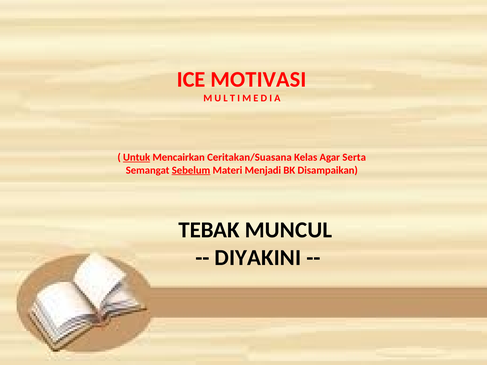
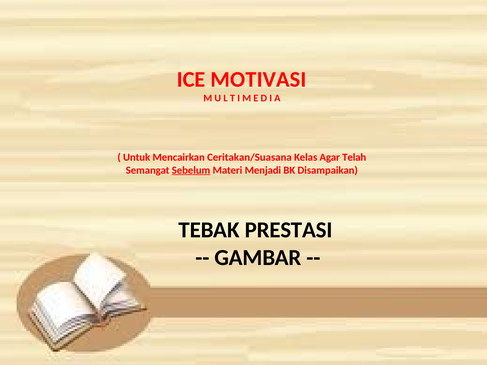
Untuk underline: present -> none
Serta: Serta -> Telah
MUNCUL: MUNCUL -> PRESTASI
DIYAKINI: DIYAKINI -> GAMBAR
